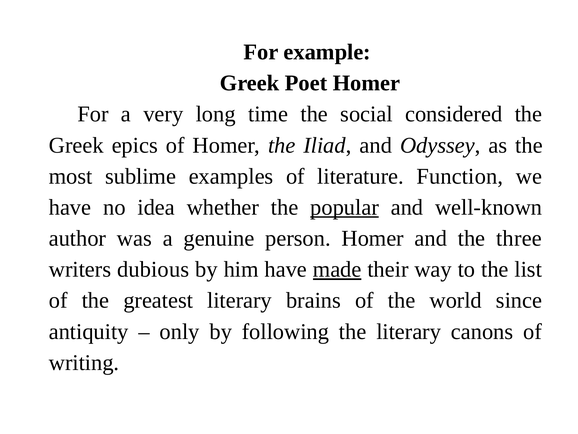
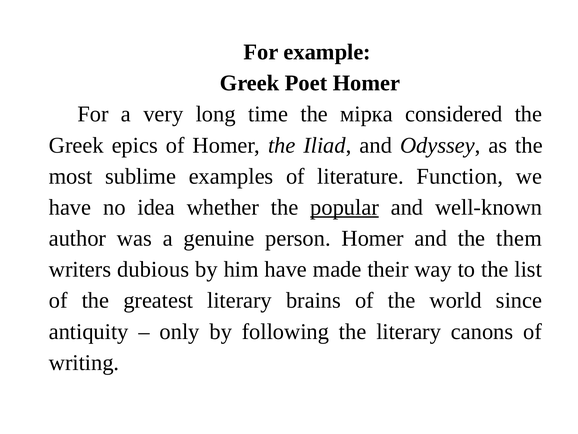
social: social -> мірка
three: three -> them
made underline: present -> none
